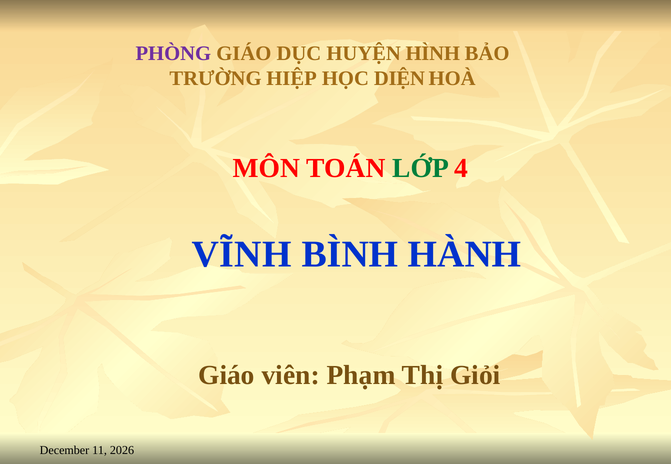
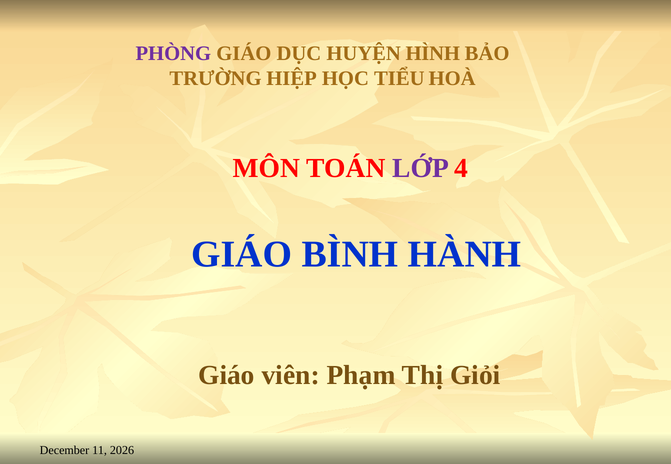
DIỆN: DIỆN -> TIỂU
LỚP colour: green -> purple
VĨNH at (242, 255): VĨNH -> GIÁO
